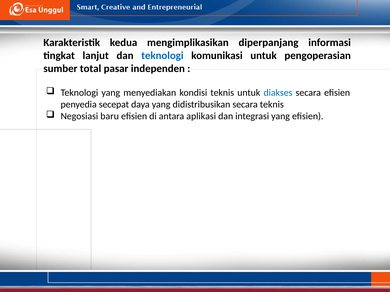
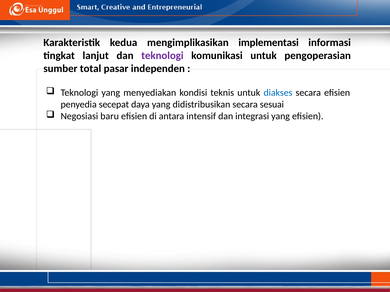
diperpanjang: diperpanjang -> implementasi
teknologi at (162, 56) colour: blue -> purple
secara teknis: teknis -> sesuai
aplikasi: aplikasi -> intensif
